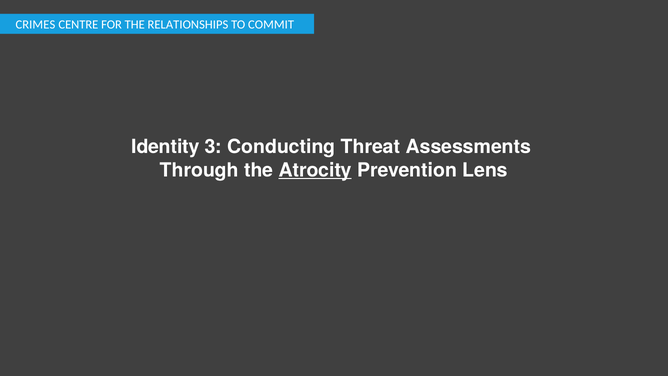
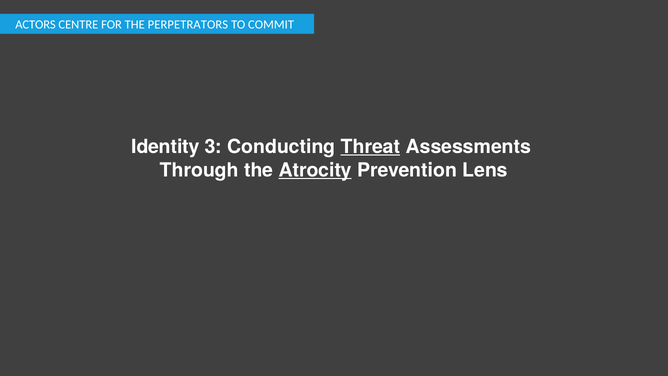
CRIMES: CRIMES -> ACTORS
RELATIONSHIPS: RELATIONSHIPS -> PERPETRATORS
Threat underline: none -> present
